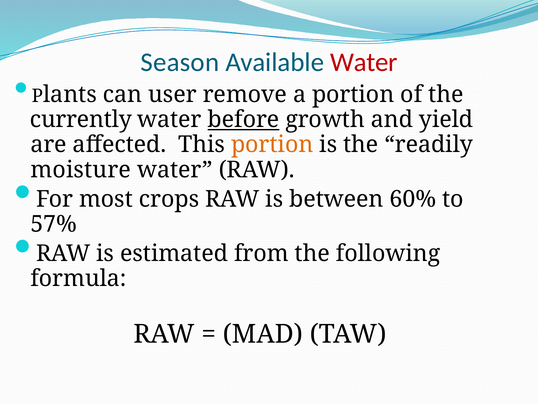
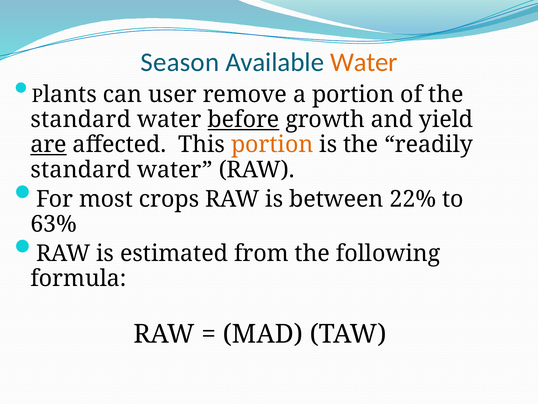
Water at (364, 62) colour: red -> orange
currently at (81, 119): currently -> standard
are underline: none -> present
moisture at (81, 169): moisture -> standard
60%: 60% -> 22%
57%: 57% -> 63%
